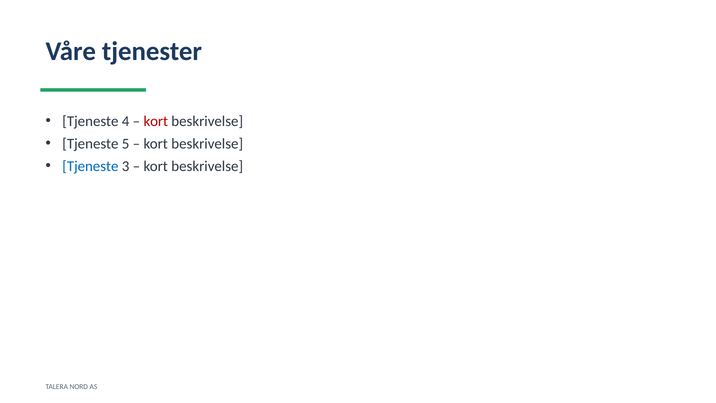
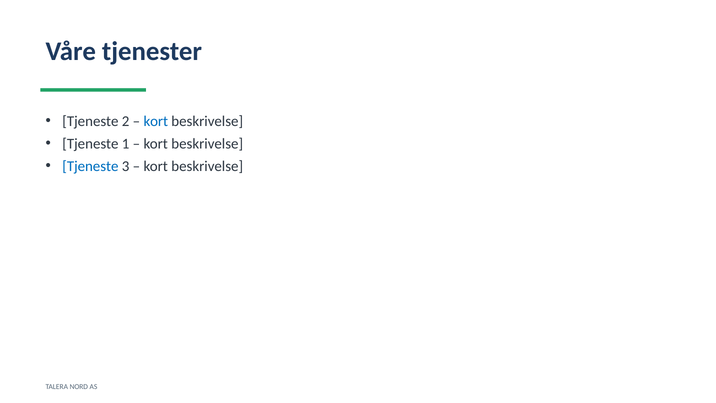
4: 4 -> 2
kort at (156, 121) colour: red -> blue
5: 5 -> 1
